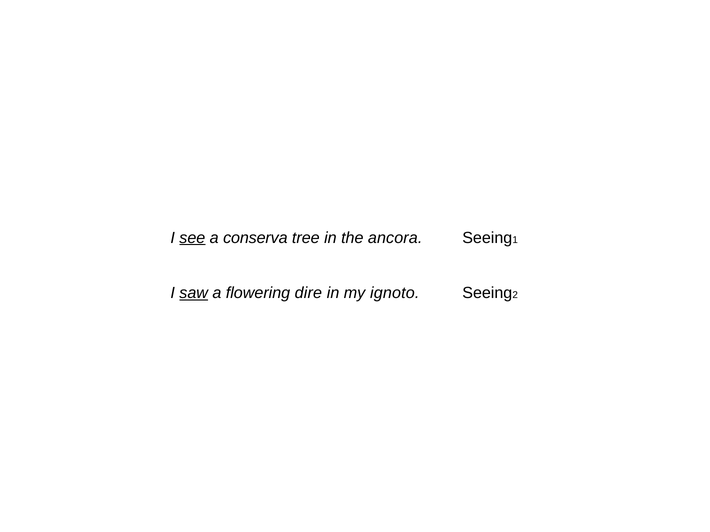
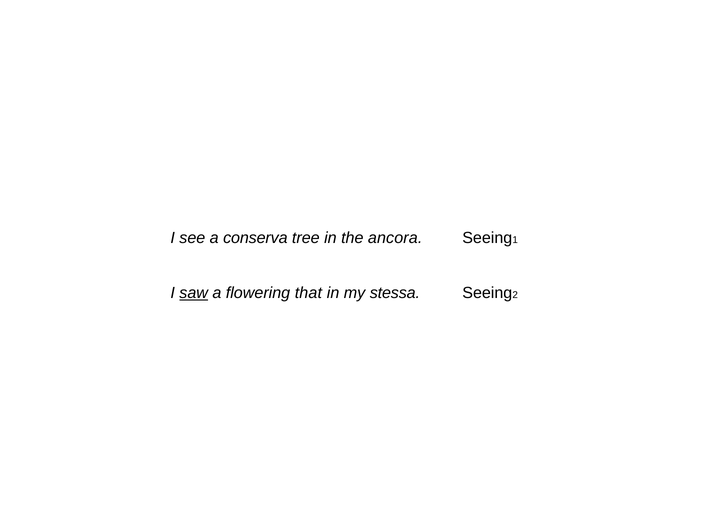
see underline: present -> none
dire: dire -> that
ignoto: ignoto -> stessa
